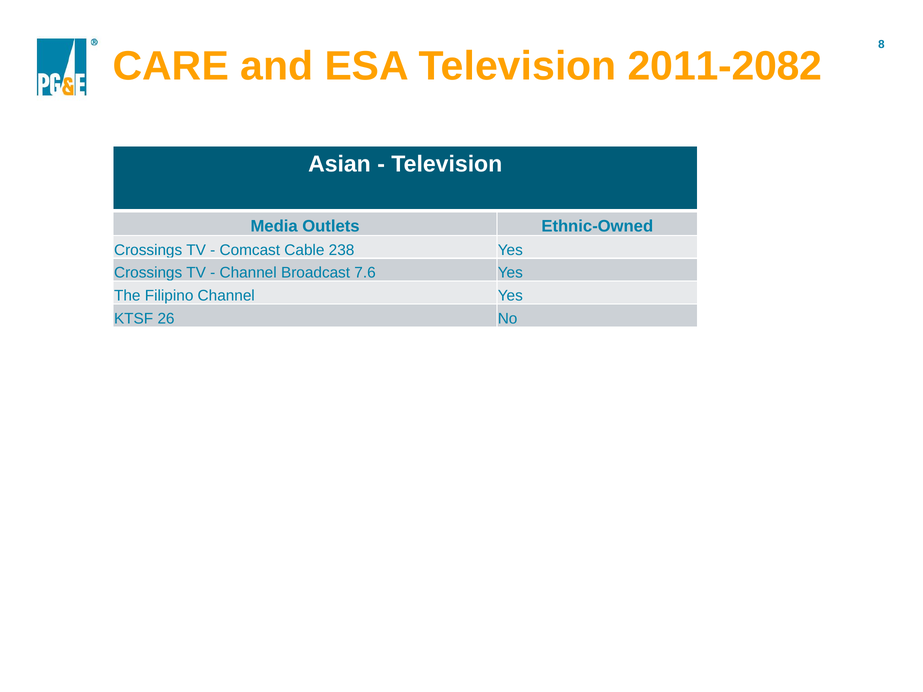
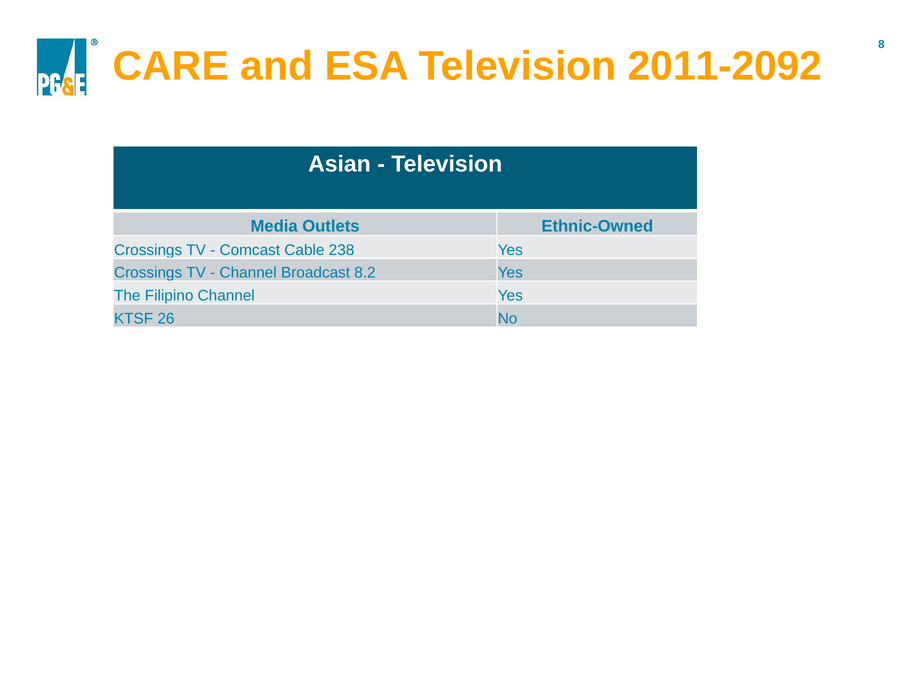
2011-2082: 2011-2082 -> 2011-2092
7.6: 7.6 -> 8.2
